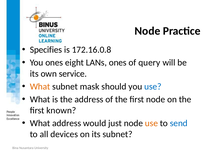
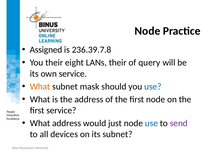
Specifies: Specifies -> Assigned
172.16.0.8: 172.16.0.8 -> 236.39.7.8
You ones: ones -> their
LANs ones: ones -> their
first known: known -> service
use at (151, 123) colour: orange -> blue
send colour: blue -> purple
